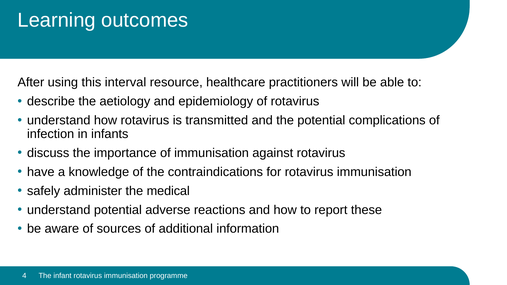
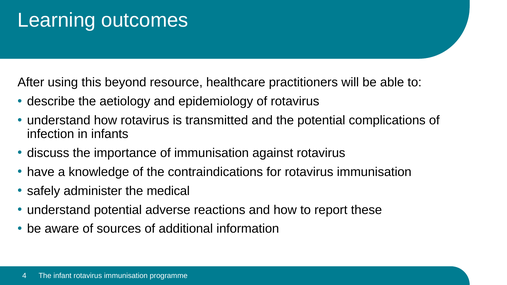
interval: interval -> beyond
